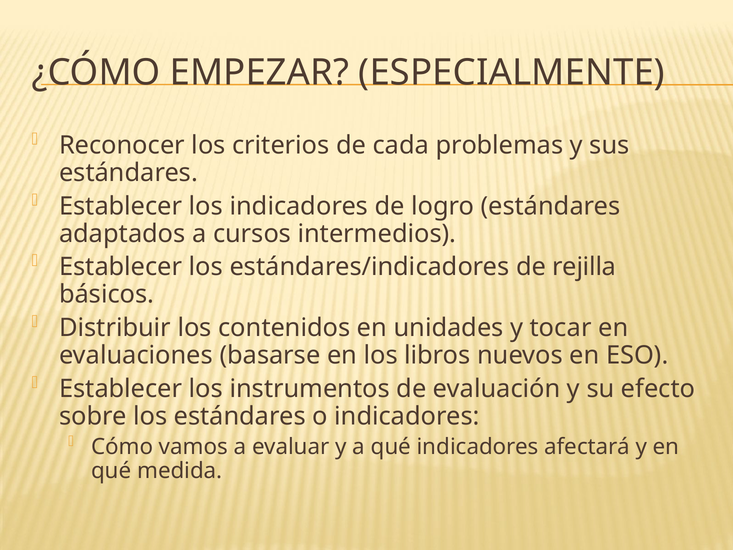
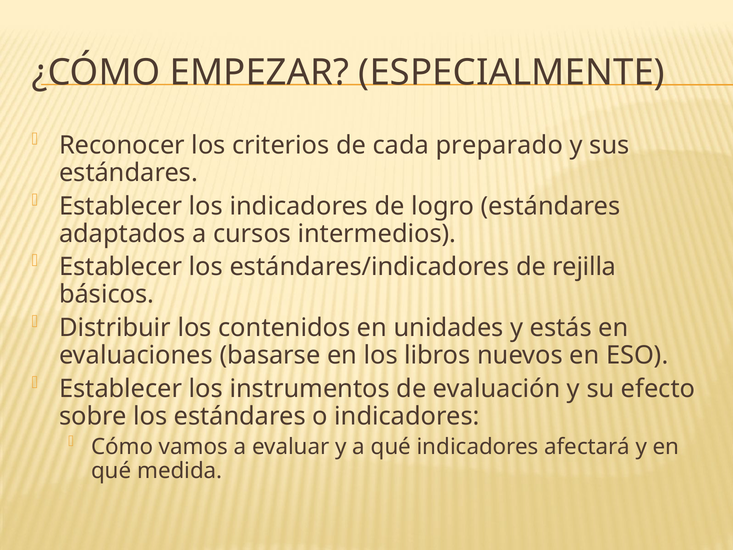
problemas: problemas -> preparado
tocar: tocar -> estás
